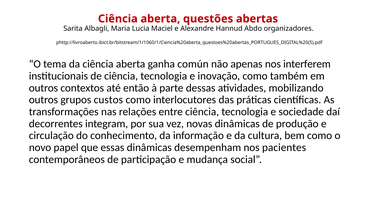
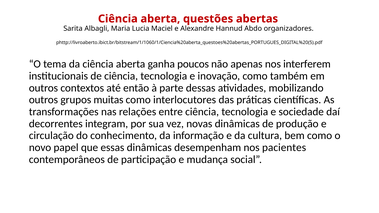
común: común -> poucos
custos: custos -> muitas
